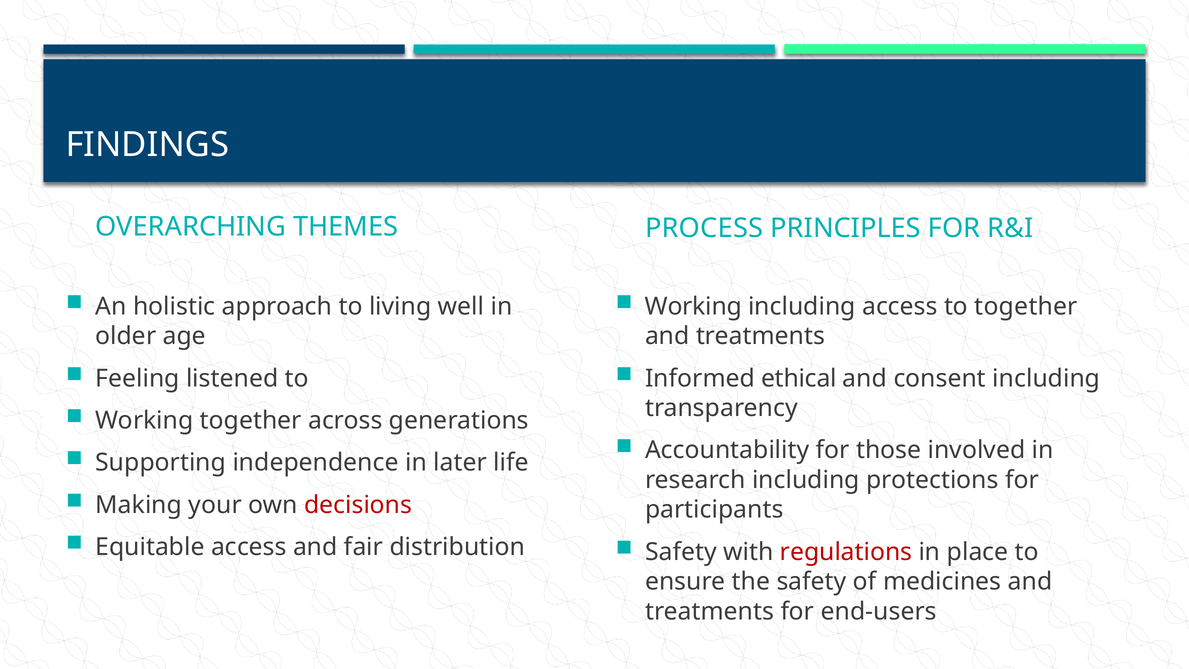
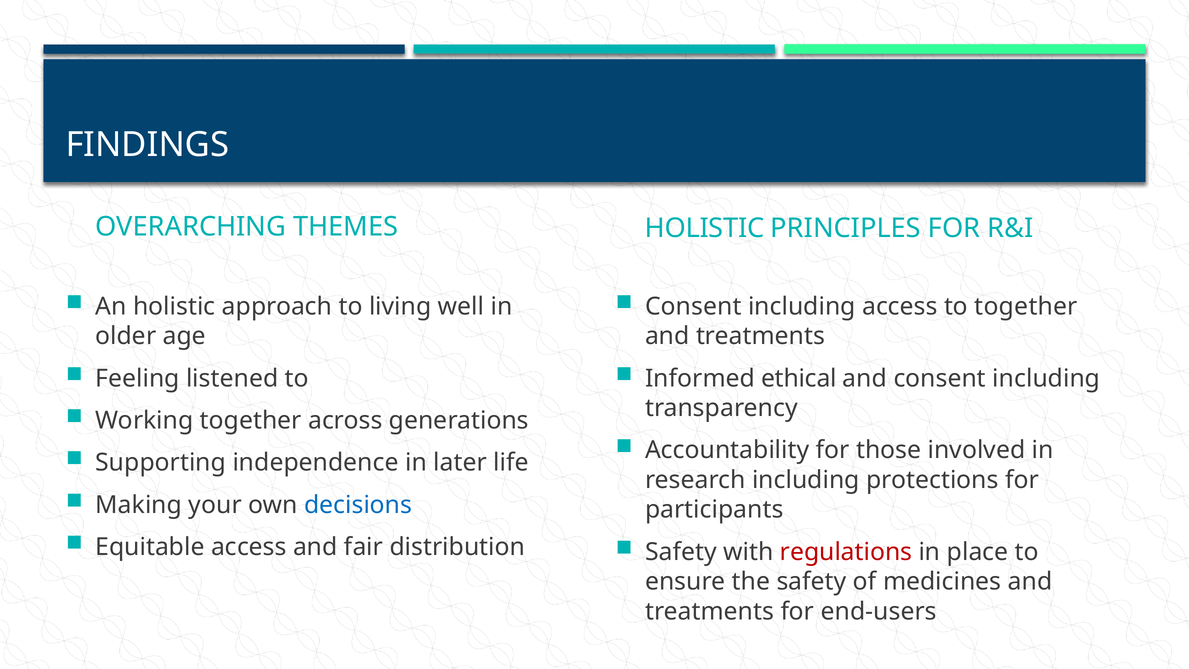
PROCESS at (704, 228): PROCESS -> HOLISTIC
Working at (693, 306): Working -> Consent
decisions colour: red -> blue
